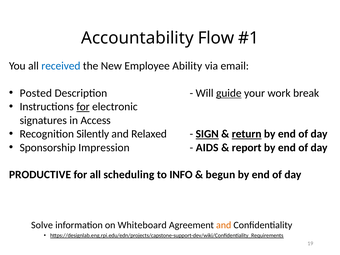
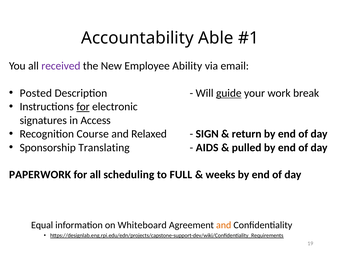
Flow: Flow -> Able
received colour: blue -> purple
Silently: Silently -> Course
SIGN underline: present -> none
return underline: present -> none
Impression: Impression -> Translating
report: report -> pulled
PRODUCTIVE: PRODUCTIVE -> PAPERWORK
INFO: INFO -> FULL
begun: begun -> weeks
Solve: Solve -> Equal
